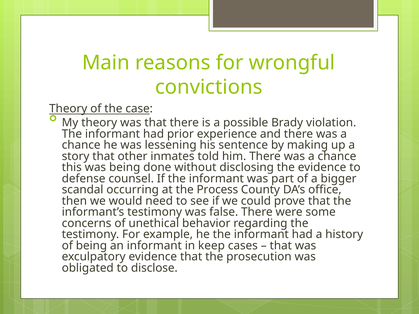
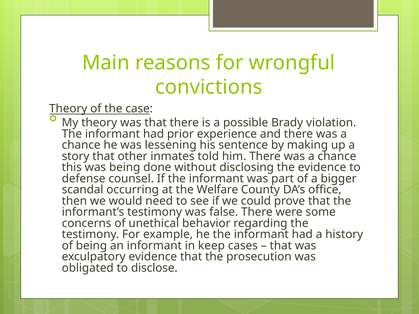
Process: Process -> Welfare
